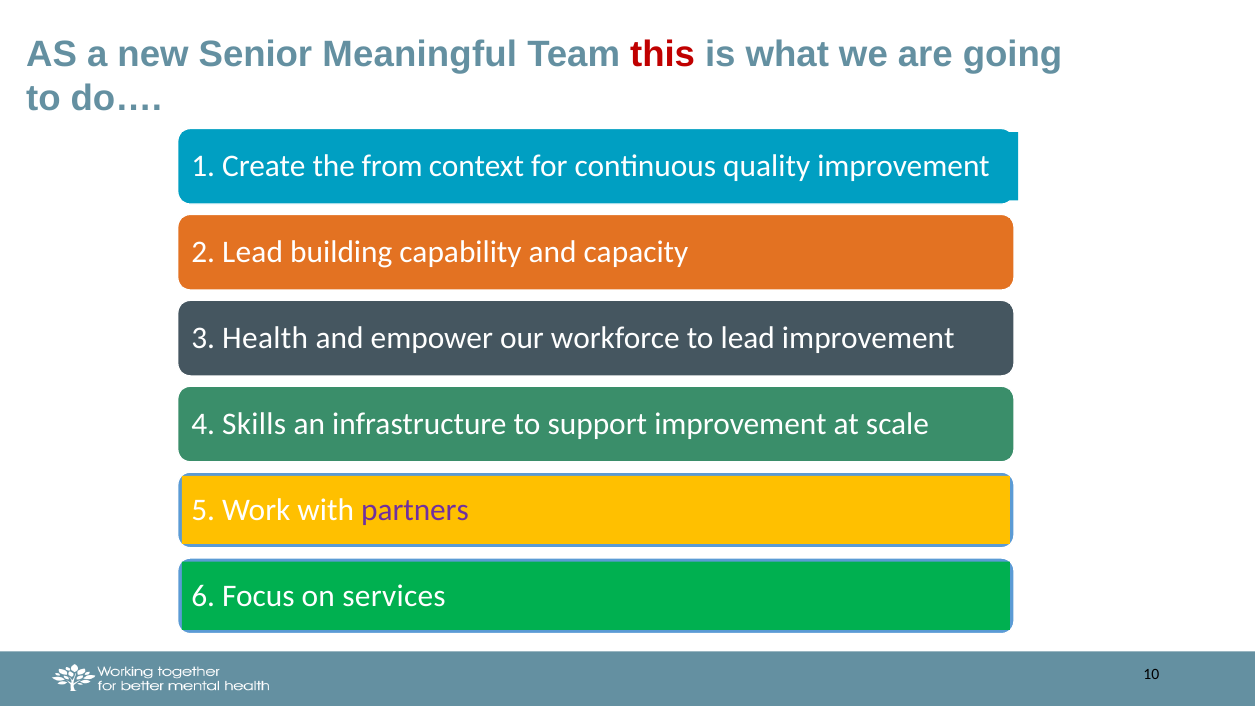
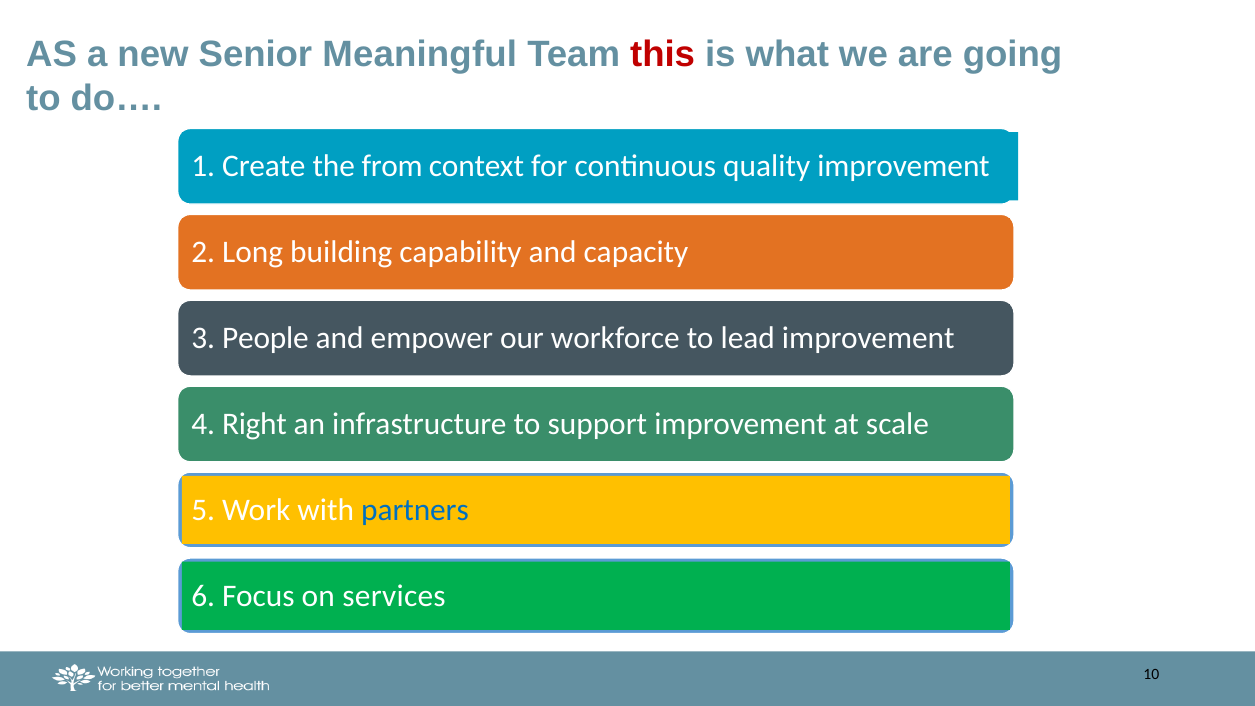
2 Lead: Lead -> Long
Health: Health -> People
Skills: Skills -> Right
partners colour: purple -> blue
